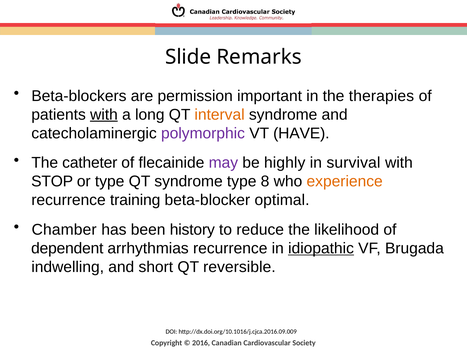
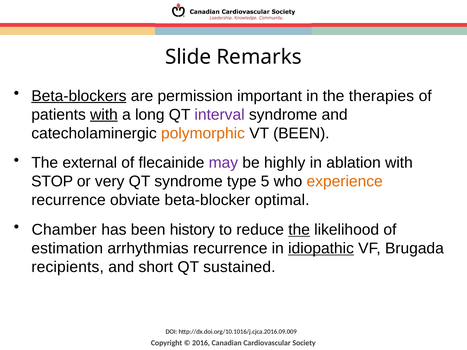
Beta-blockers underline: none -> present
interval colour: orange -> purple
polymorphic colour: purple -> orange
VT HAVE: HAVE -> BEEN
catheter: catheter -> external
survival: survival -> ablation
or type: type -> very
8: 8 -> 5
training: training -> obviate
the at (299, 230) underline: none -> present
dependent: dependent -> estimation
indwelling: indwelling -> recipients
reversible: reversible -> sustained
